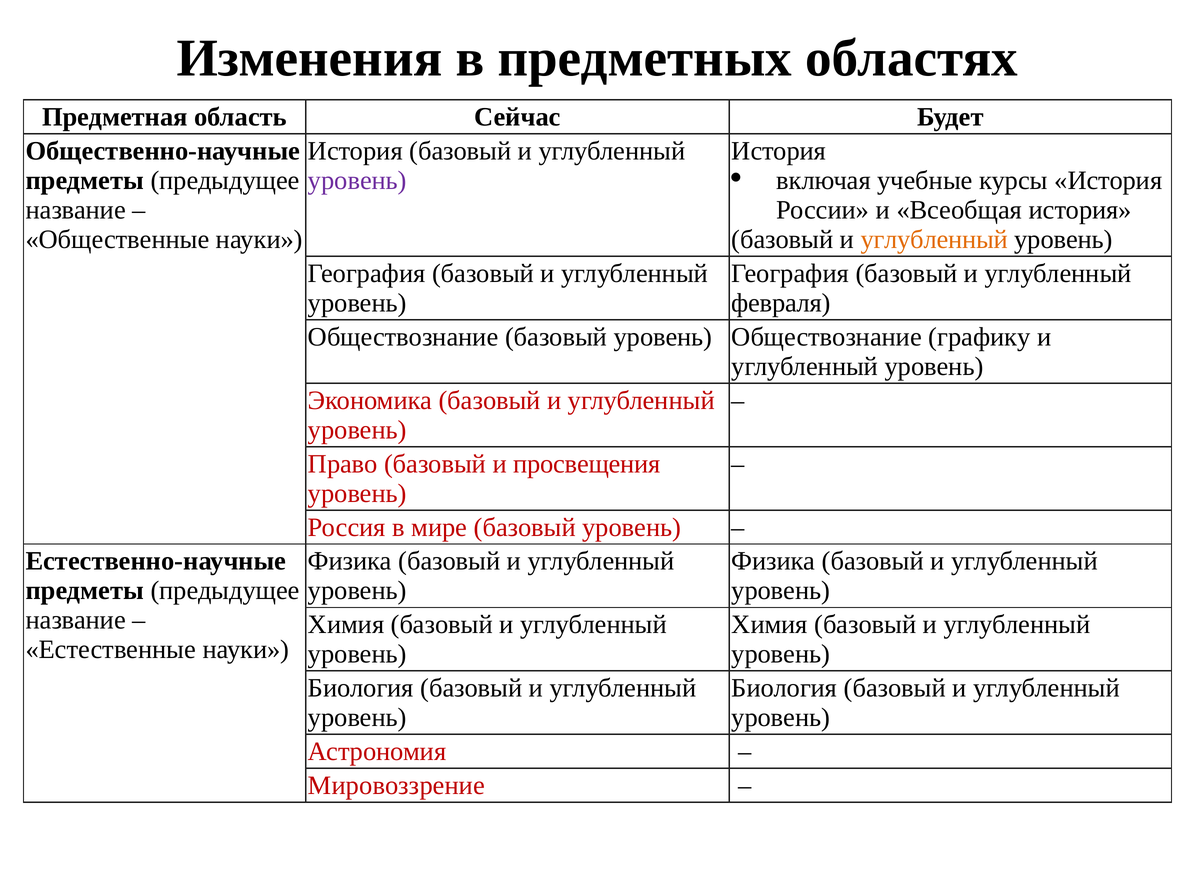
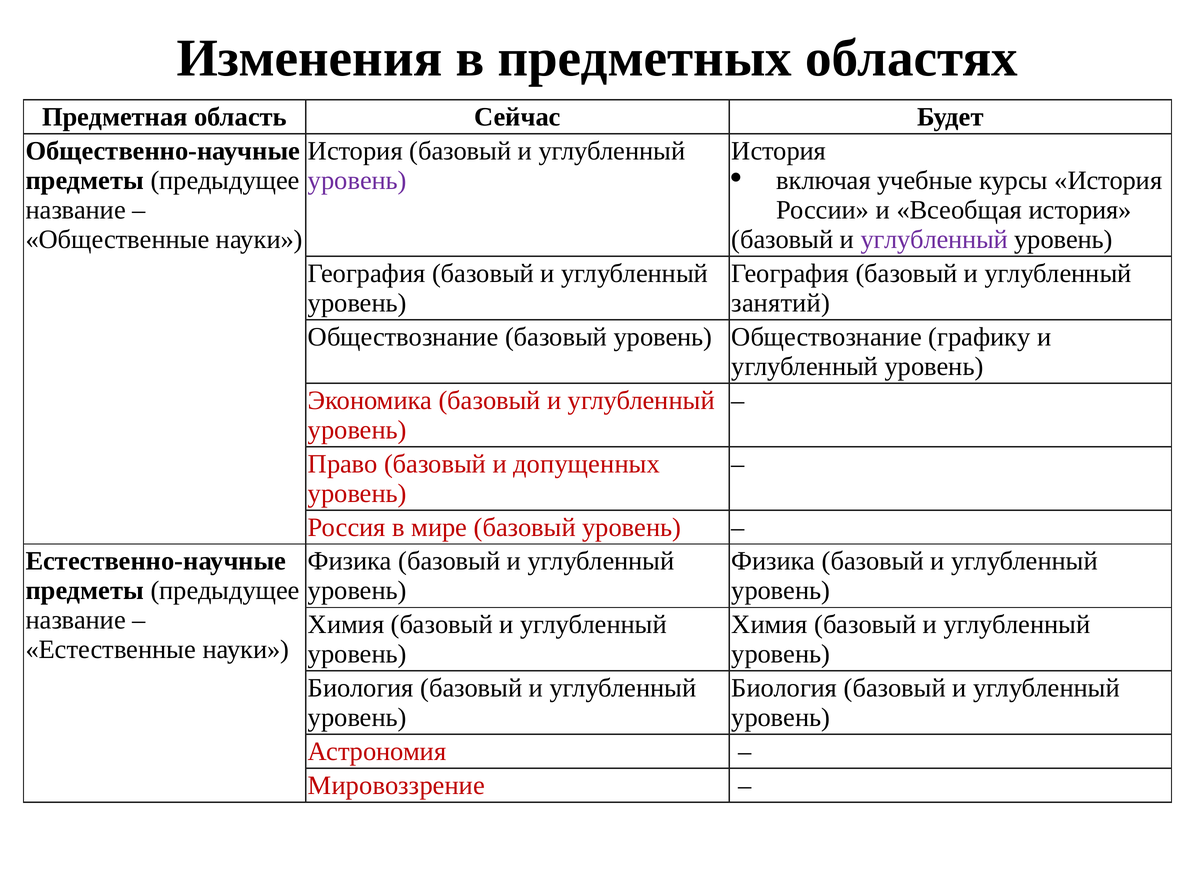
углубленный at (934, 240) colour: orange -> purple
февраля: февраля -> занятий
просвещения: просвещения -> допущенных
